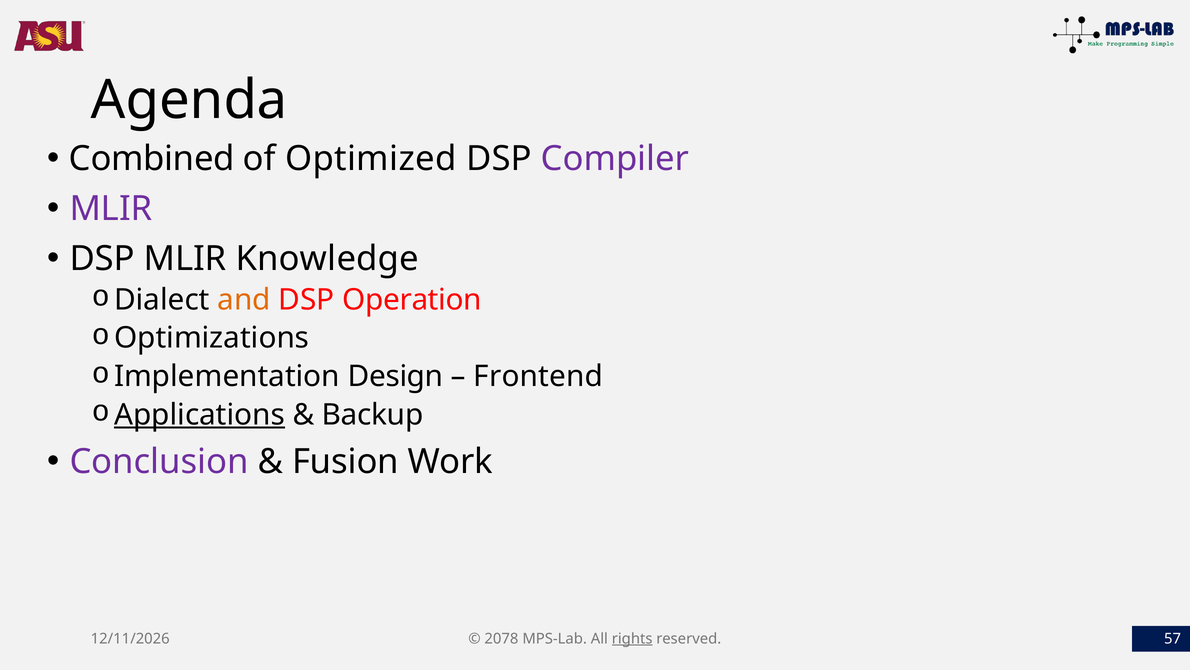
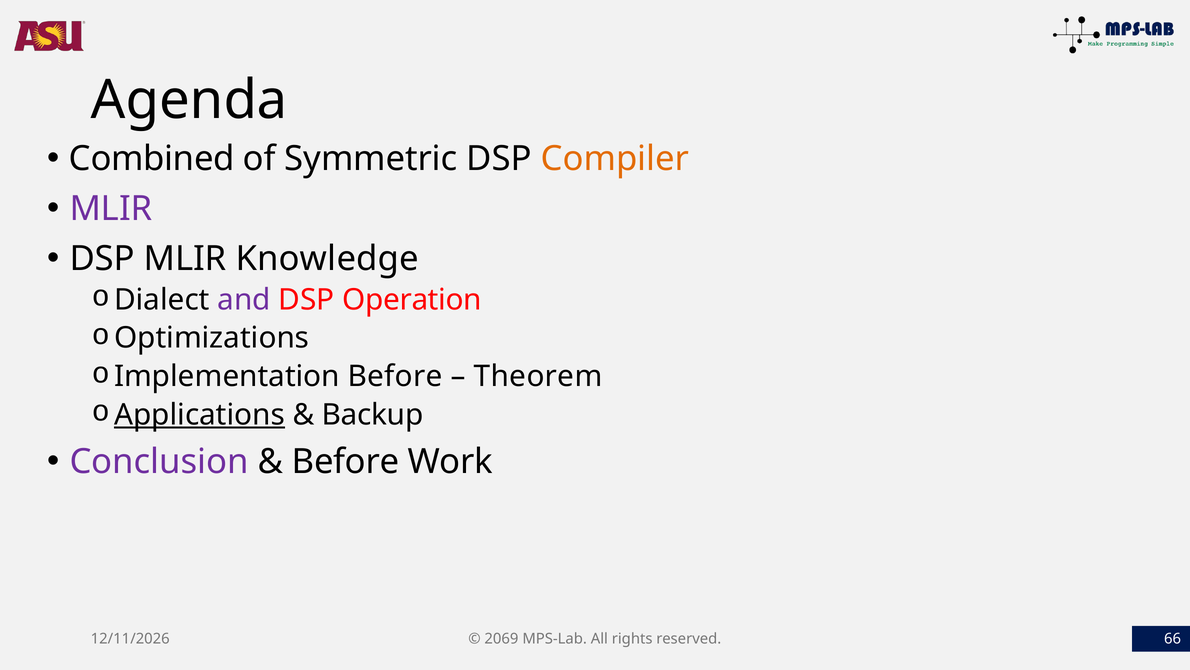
Optimized: Optimized -> Symmetric
Compiler colour: purple -> orange
and colour: orange -> purple
Implementation Design: Design -> Before
Frontend: Frontend -> Theorem
Fusion at (345, 461): Fusion -> Before
2078: 2078 -> 2069
rights underline: present -> none
57: 57 -> 66
